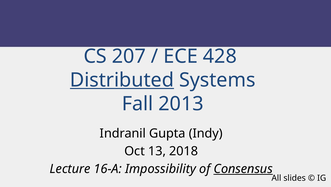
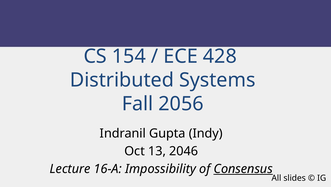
207: 207 -> 154
Distributed underline: present -> none
2013: 2013 -> 2056
2018: 2018 -> 2046
